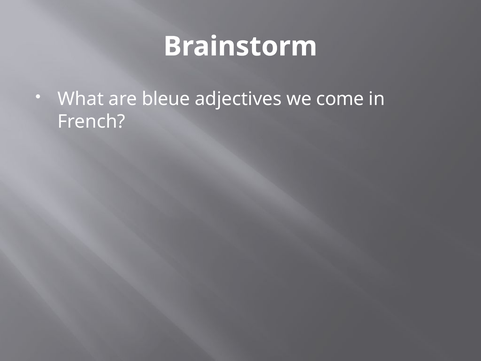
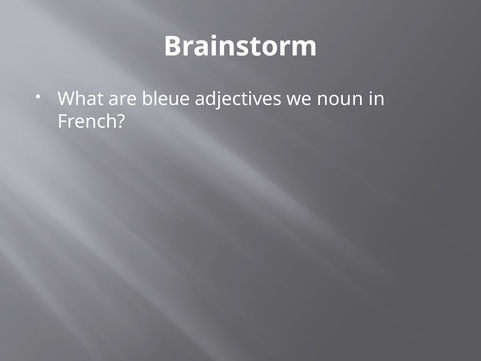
come: come -> noun
